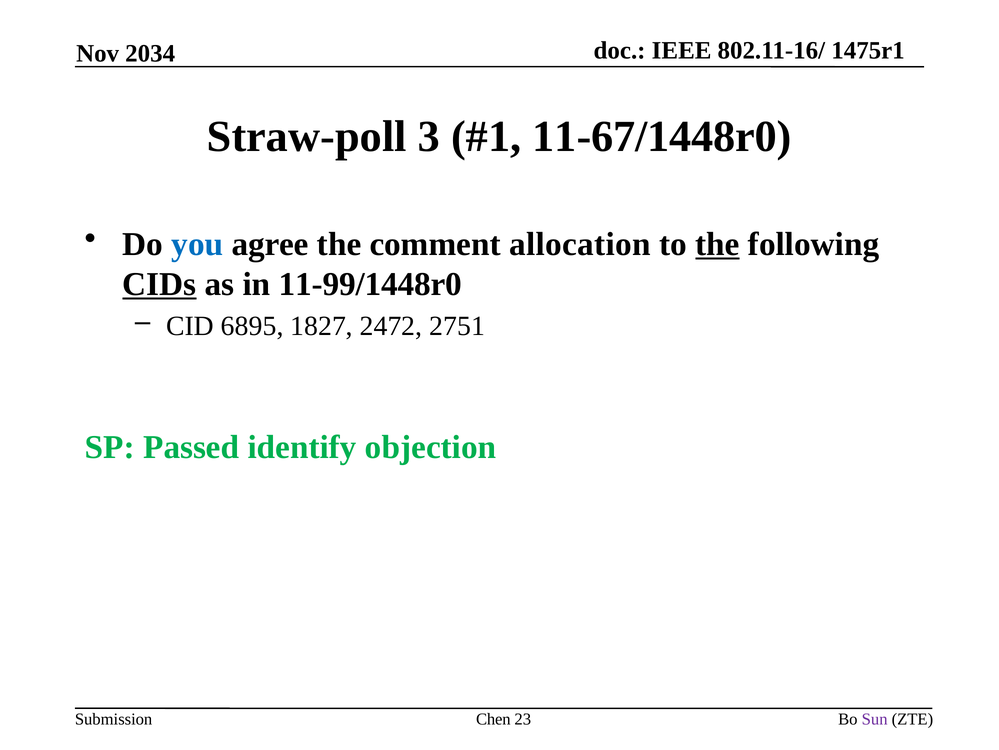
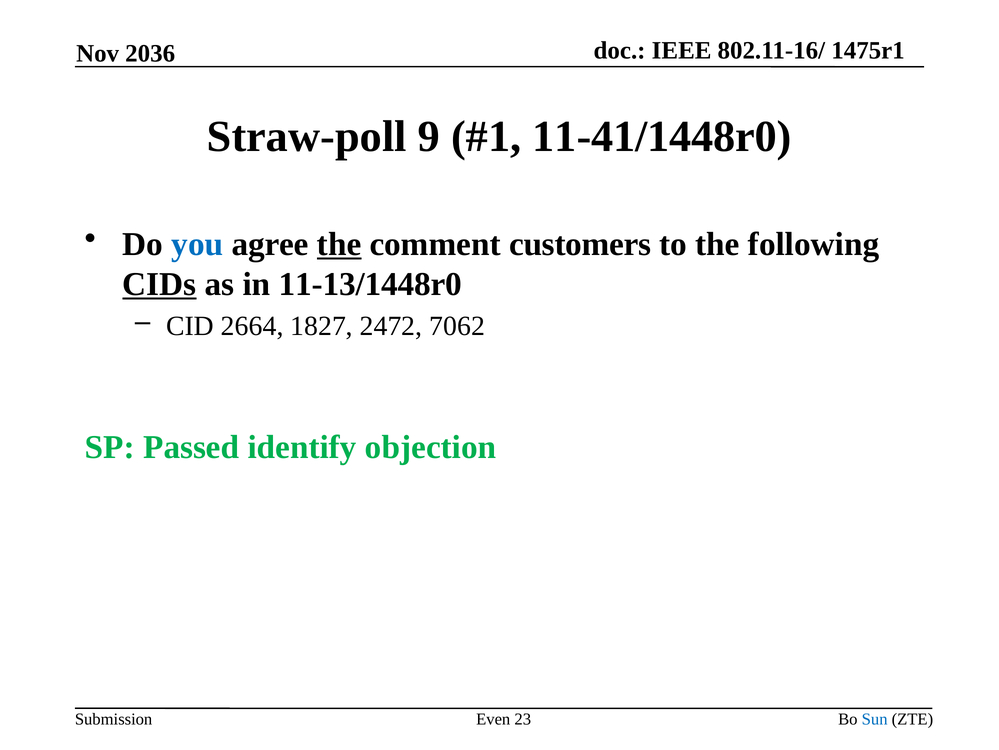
2034: 2034 -> 2036
3: 3 -> 9
11-67/1448r0: 11-67/1448r0 -> 11-41/1448r0
the at (339, 244) underline: none -> present
allocation: allocation -> customers
the at (717, 244) underline: present -> none
11-99/1448r0: 11-99/1448r0 -> 11-13/1448r0
6895: 6895 -> 2664
2751: 2751 -> 7062
Chen: Chen -> Even
Sun colour: purple -> blue
